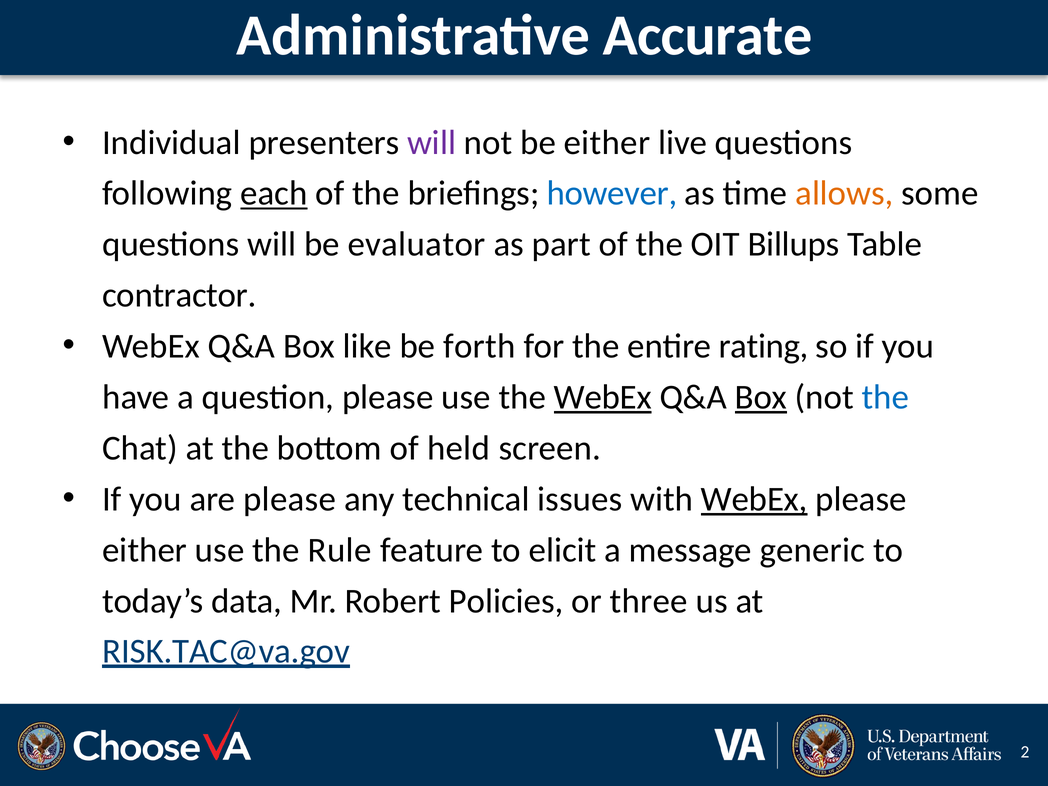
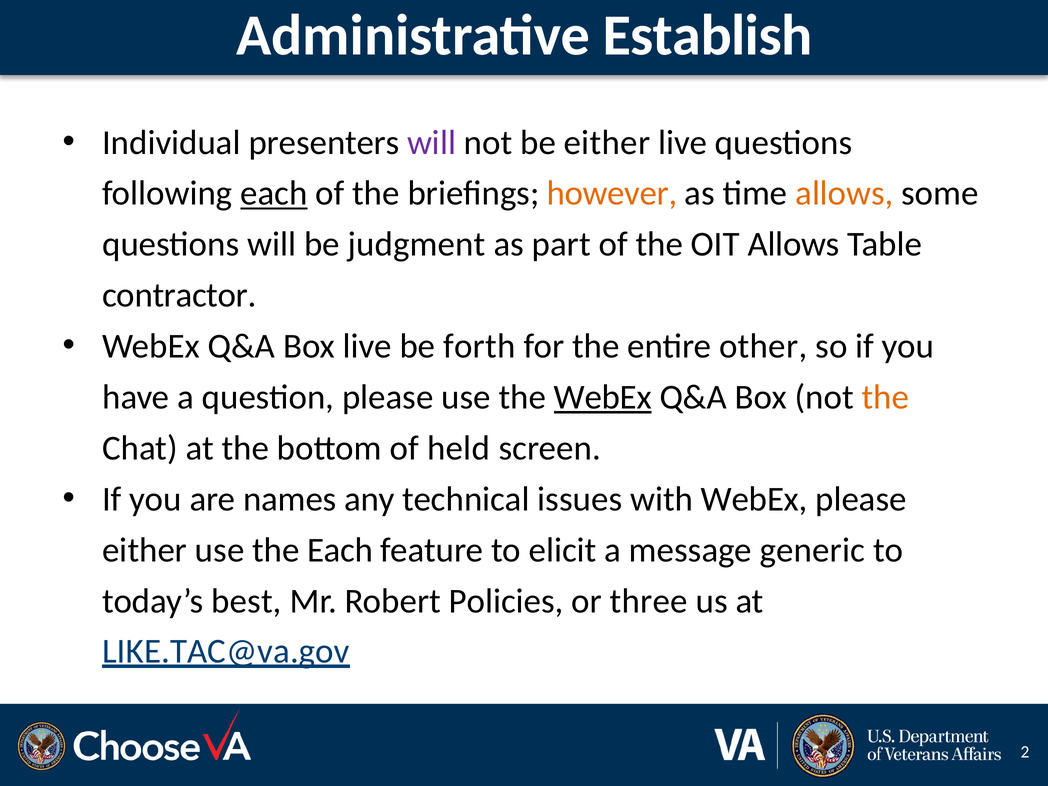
Accurate: Accurate -> Establish
however colour: blue -> orange
evaluator: evaluator -> judgment
OIT Billups: Billups -> Allows
Box like: like -> live
rating: rating -> other
Box at (761, 397) underline: present -> none
the at (885, 397) colour: blue -> orange
are please: please -> names
WebEx at (754, 499) underline: present -> none
the Rule: Rule -> Each
data: data -> best
RISK.TAC@va.gov: RISK.TAC@va.gov -> LIKE.TAC@va.gov
